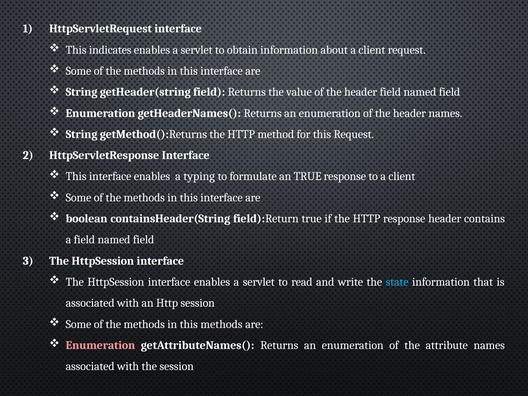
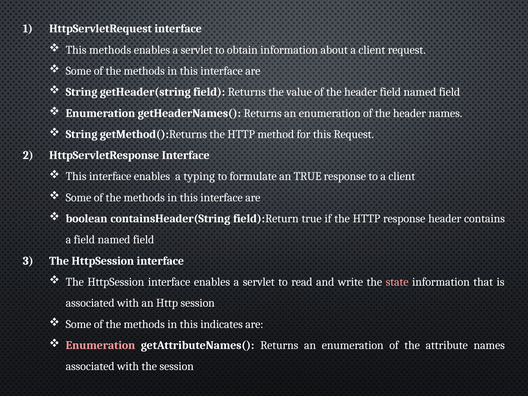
This indicates: indicates -> methods
state colour: light blue -> pink
this methods: methods -> indicates
